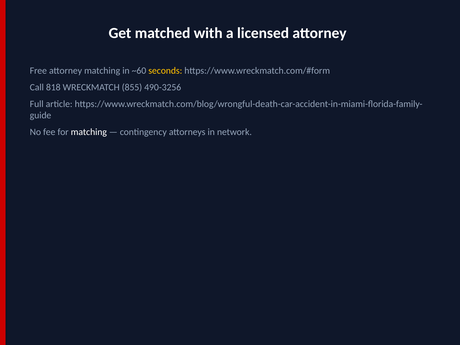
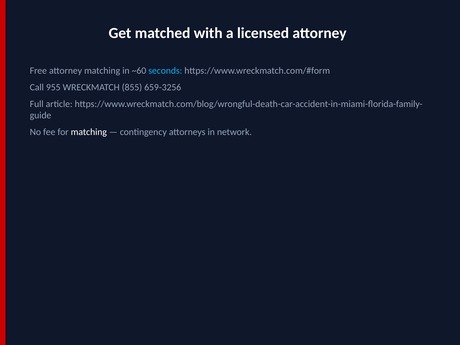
seconds colour: yellow -> light blue
818: 818 -> 955
490-3256: 490-3256 -> 659-3256
